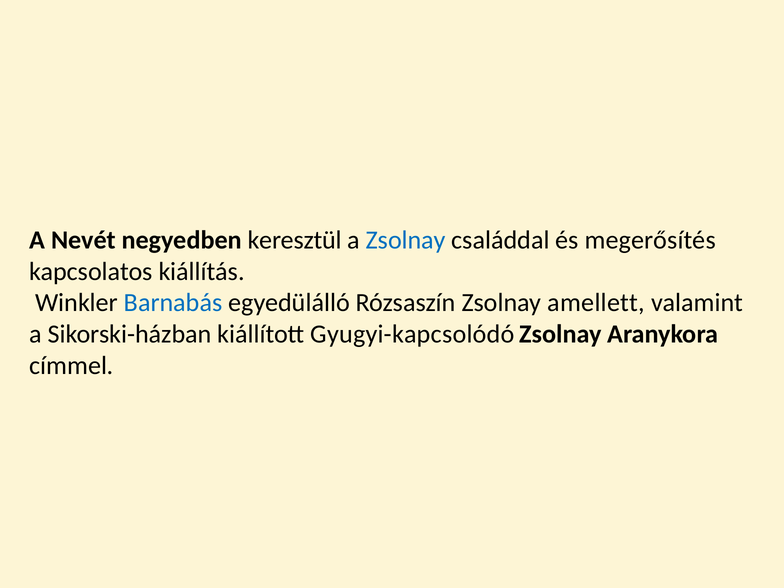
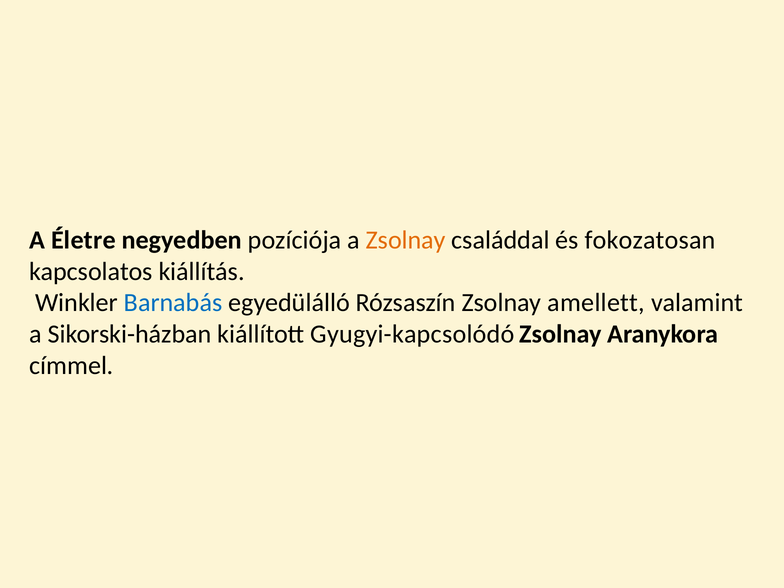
Nevét: Nevét -> Életre
keresztül: keresztül -> pozíciója
Zsolnay at (406, 240) colour: blue -> orange
megerősítés: megerősítés -> fokozatosan
